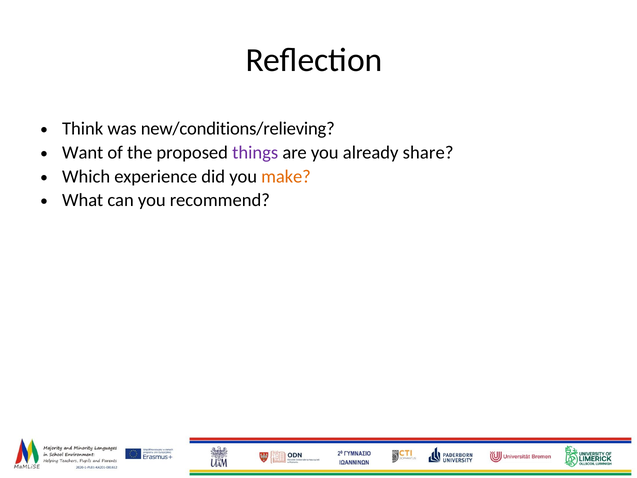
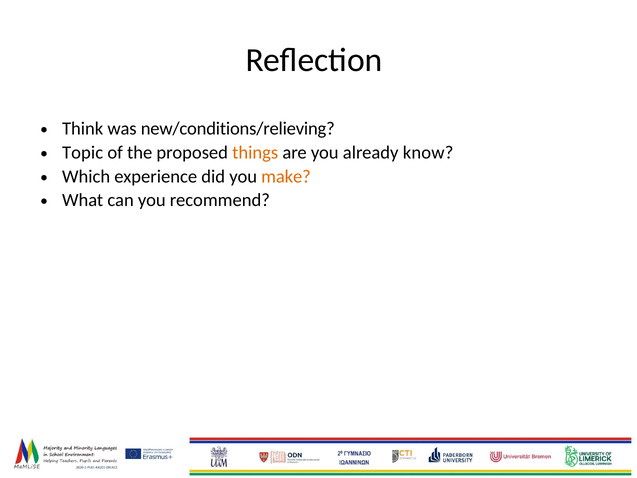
Want: Want -> Topic
things colour: purple -> orange
share: share -> know
